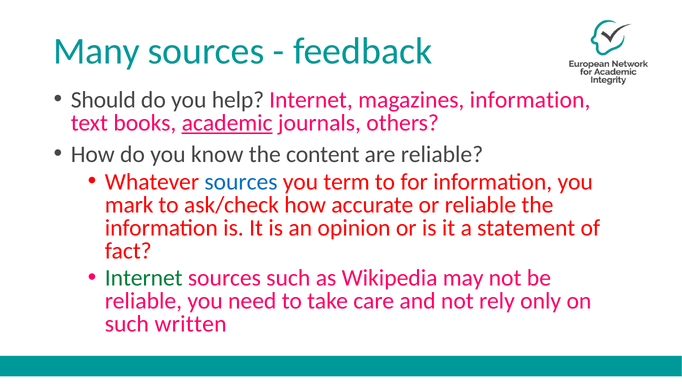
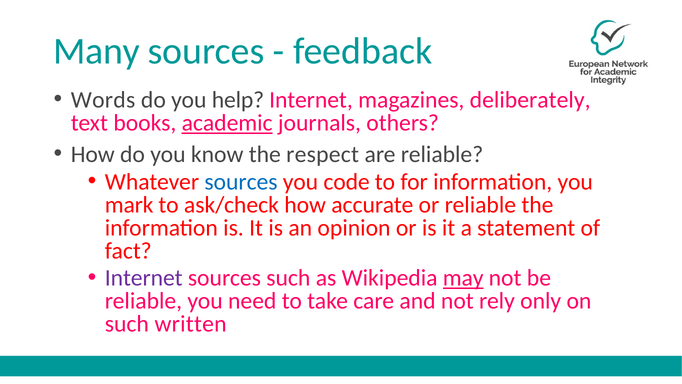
Should: Should -> Words
magazines information: information -> deliberately
content: content -> respect
term: term -> code
Internet at (144, 278) colour: green -> purple
may underline: none -> present
